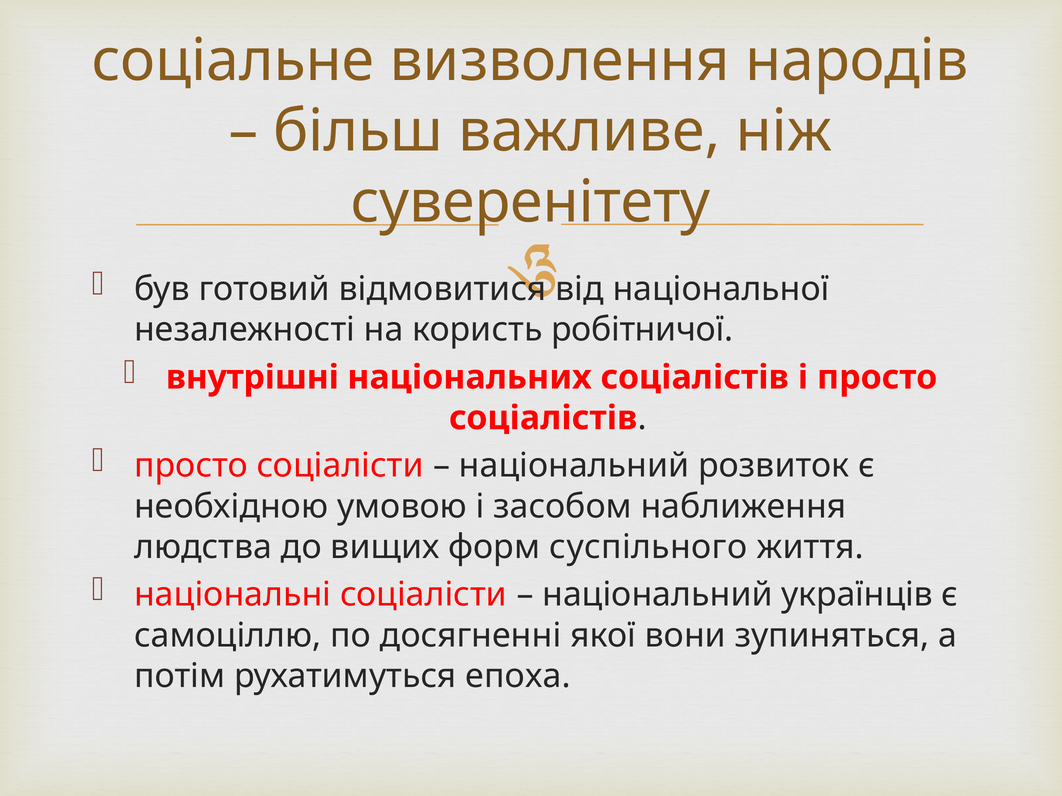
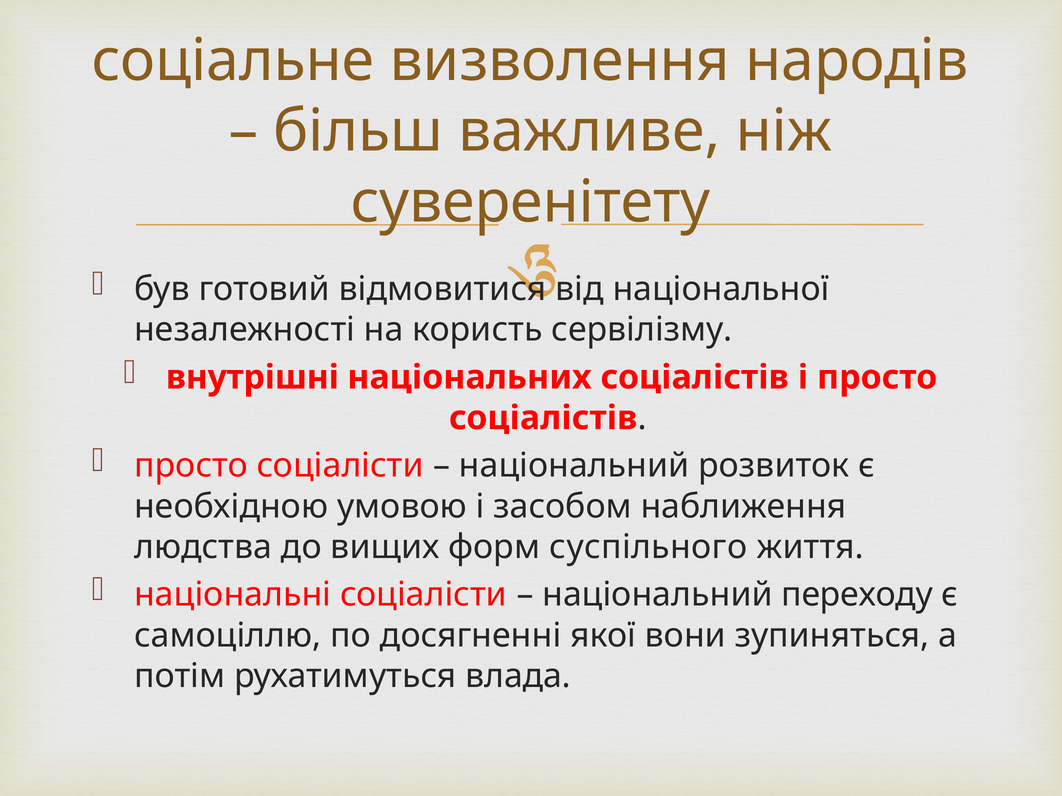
робітничої: робітничої -> сервілізму
українців: українців -> переходу
епоха: епоха -> влада
